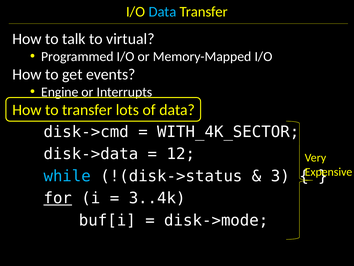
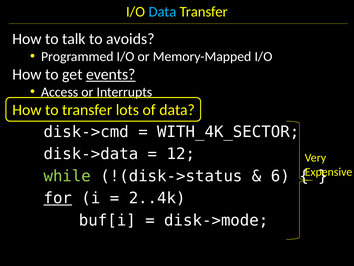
virtual: virtual -> avoids
events underline: none -> present
Engine: Engine -> Access
while colour: light blue -> light green
3: 3 -> 6
3..4k: 3..4k -> 2..4k
